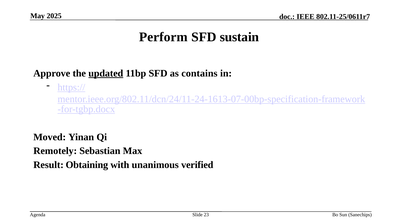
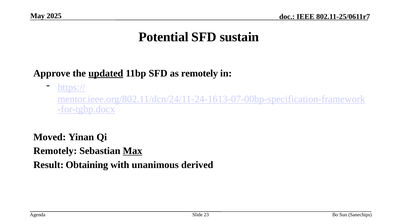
Perform: Perform -> Potential
as contains: contains -> remotely
Max underline: none -> present
verified: verified -> derived
